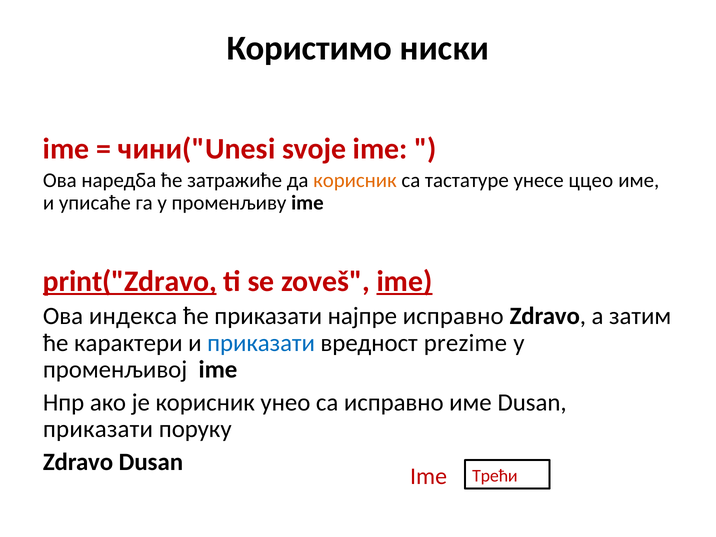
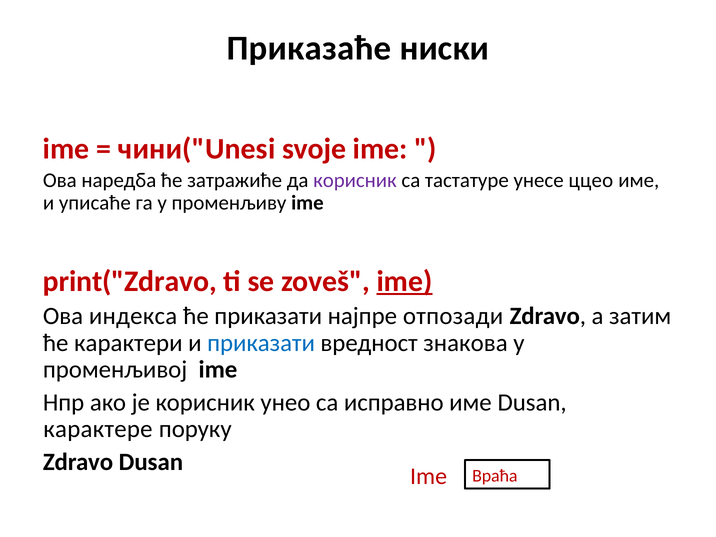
Користимо: Користимо -> Приказаће
корисник at (355, 180) colour: orange -> purple
print("Zdravo underline: present -> none
најпре исправно: исправно -> отпозади
prezime: prezime -> знакова
приказати at (98, 429): приказати -> карактере
Трећи: Трећи -> Враћа
